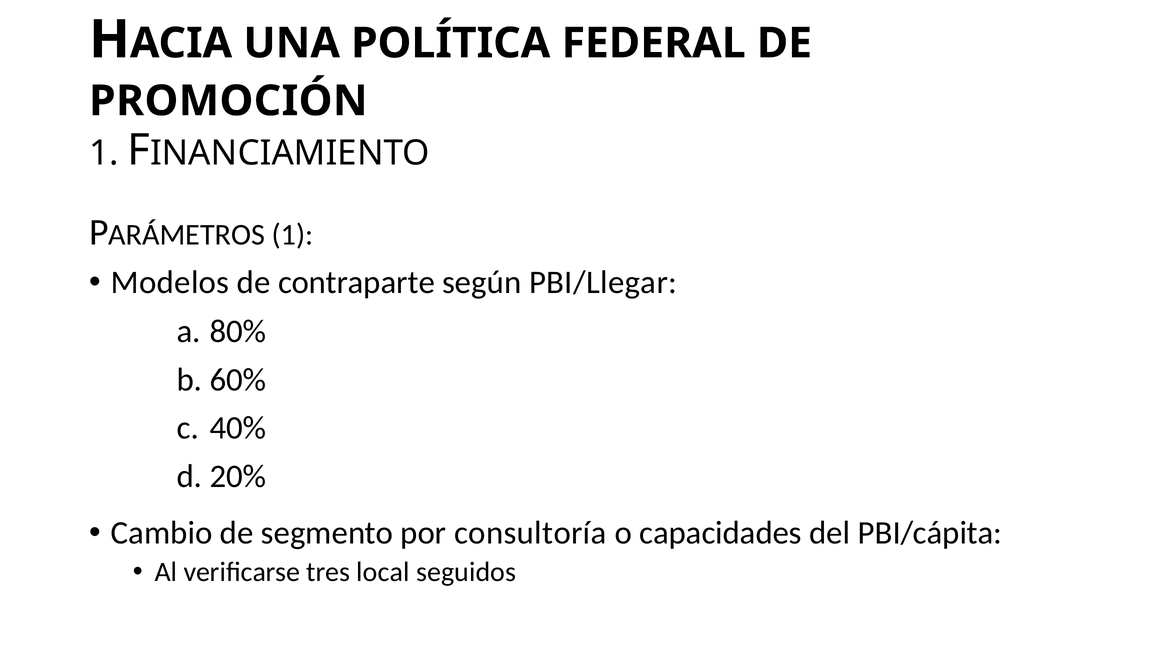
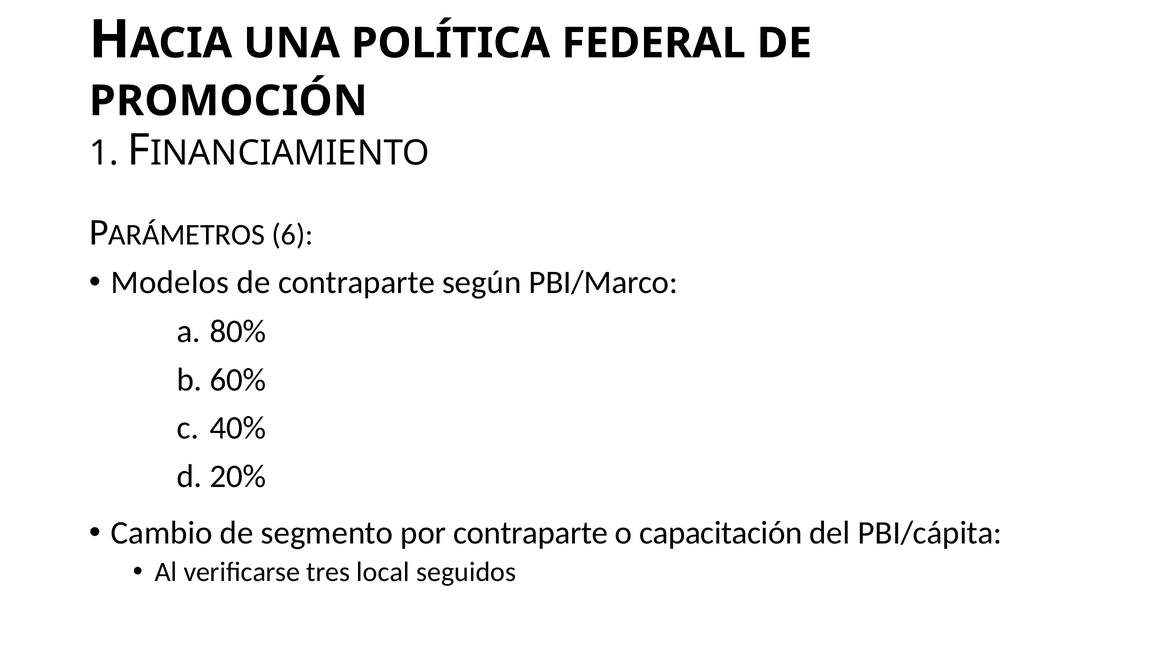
1 at (293, 235): 1 -> 6
PBI/Llegar: PBI/Llegar -> PBI/Marco
por consultoría: consultoría -> contraparte
capacidades: capacidades -> capacitación
